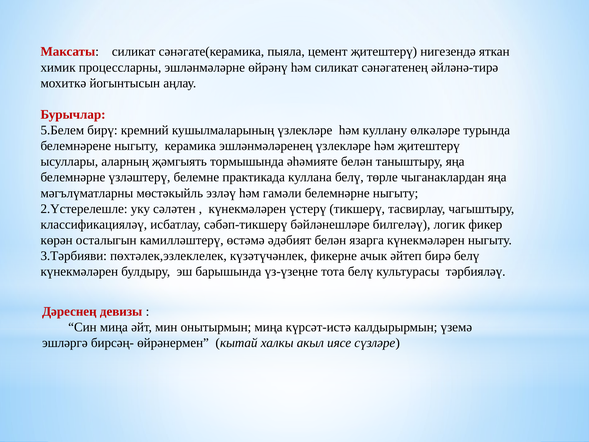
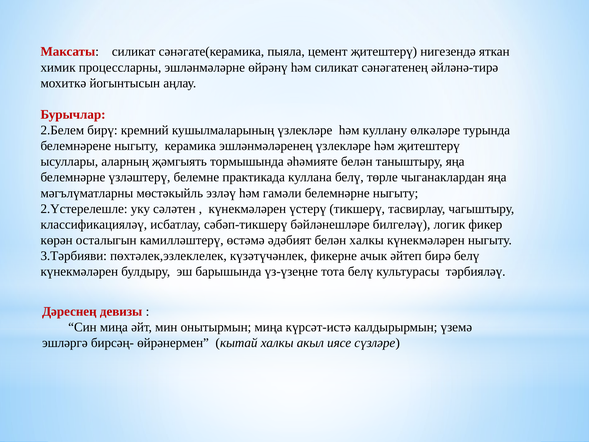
5.Белем: 5.Белем -> 2.Белем
белән язарга: язарга -> халкы
